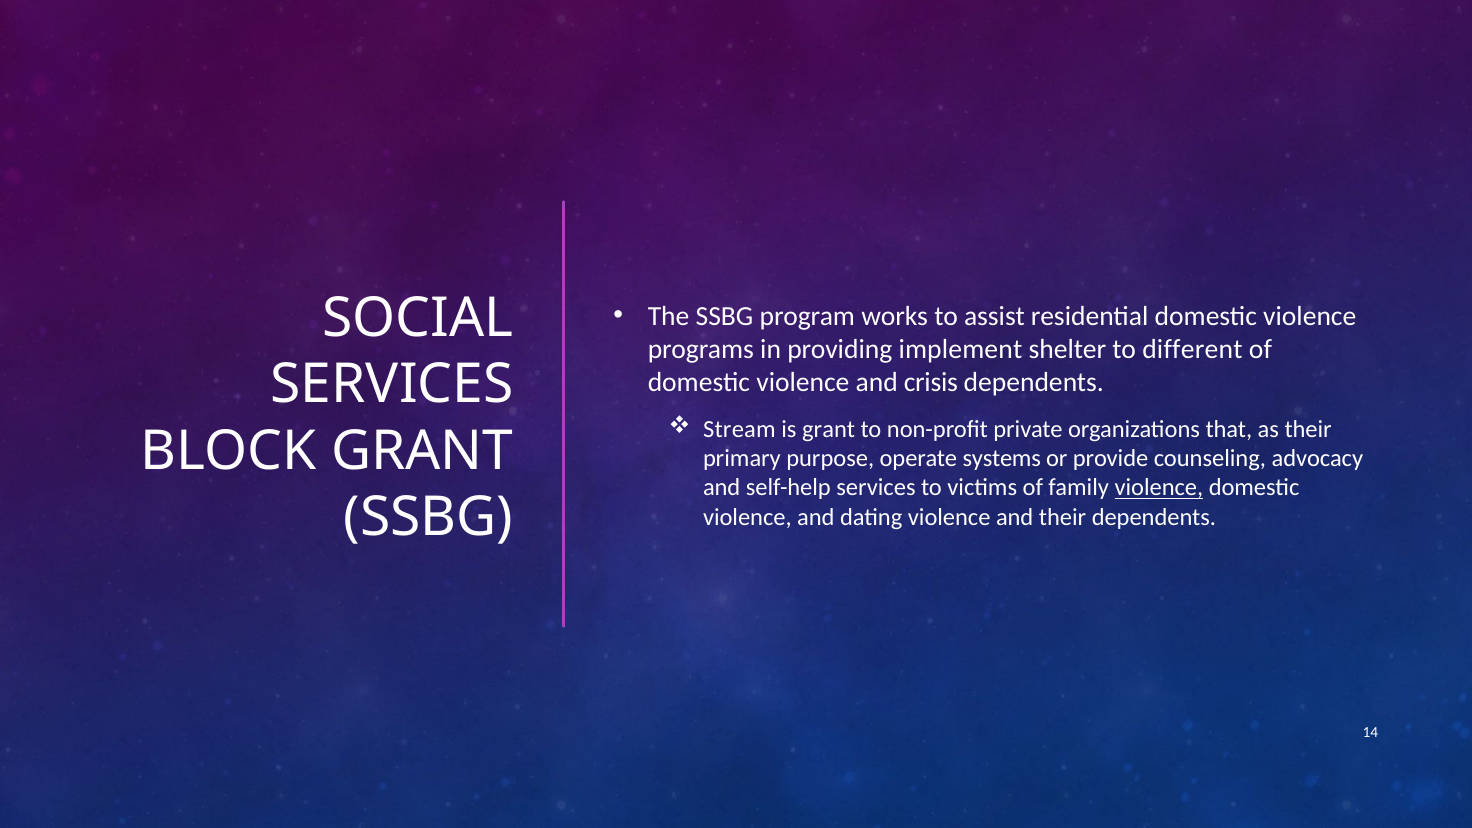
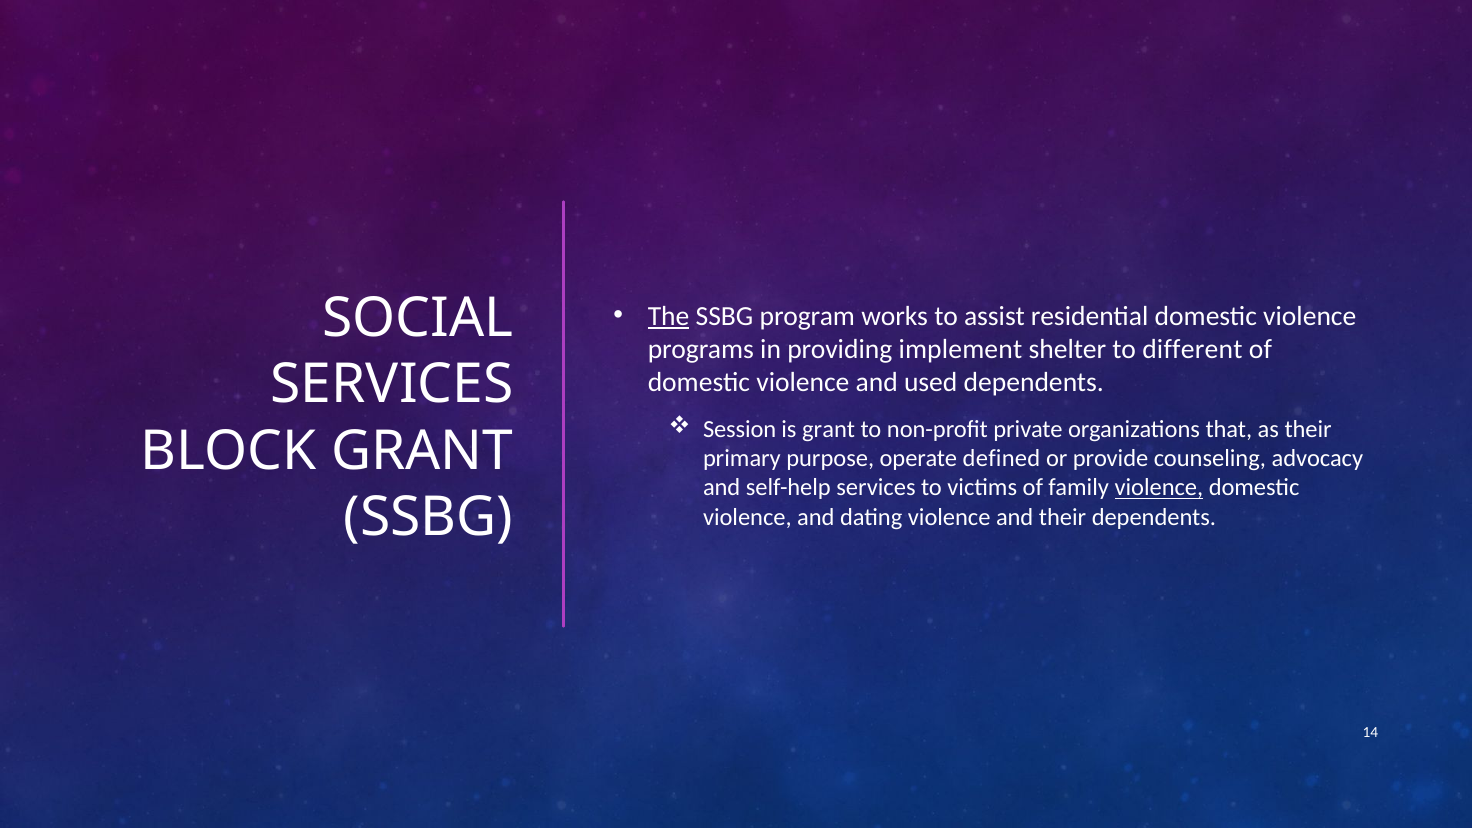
The underline: none -> present
crisis: crisis -> used
Stream: Stream -> Session
systems: systems -> defined
